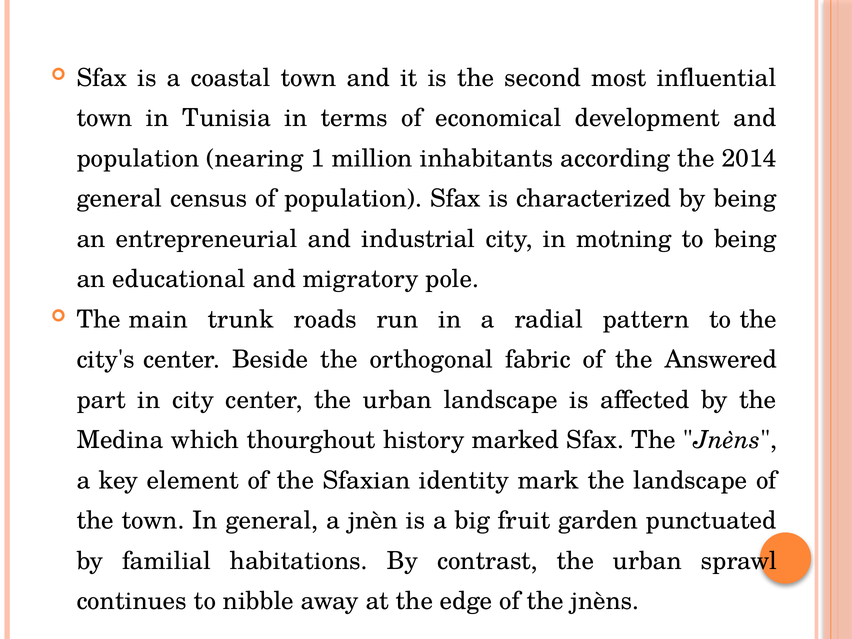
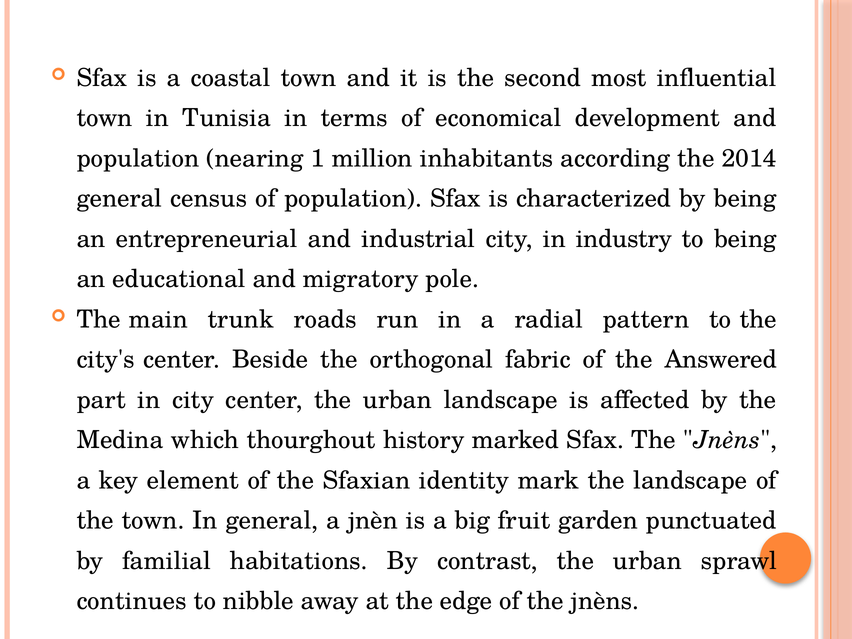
motning: motning -> industry
